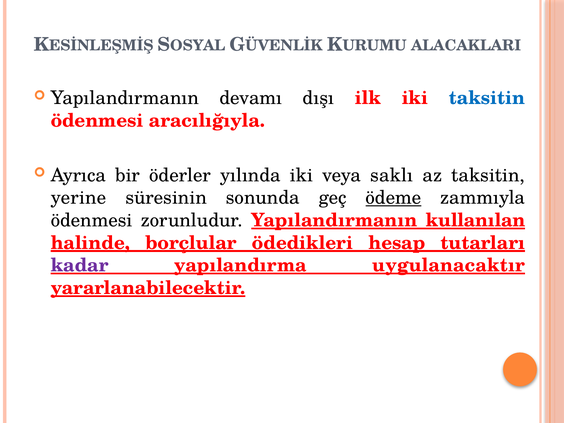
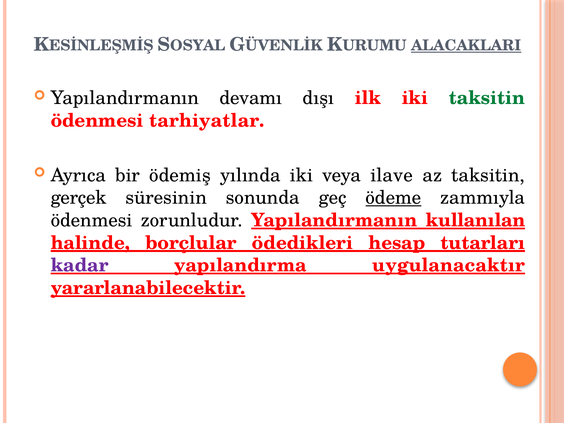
ALACAKLARI underline: none -> present
taksitin at (487, 98) colour: blue -> green
aracılığıyla: aracılığıyla -> tarhiyatlar
öderler: öderler -> ödemiş
saklı: saklı -> ilave
yerine: yerine -> gerçek
